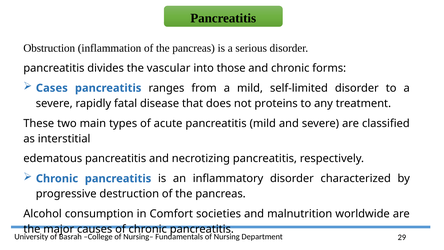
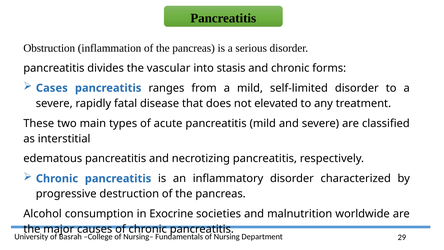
those: those -> stasis
proteins: proteins -> elevated
Comfort: Comfort -> Exocrine
